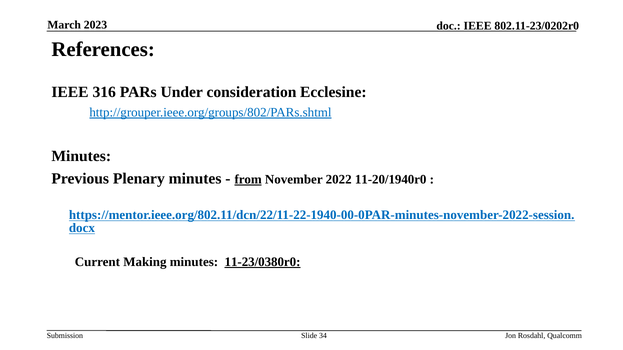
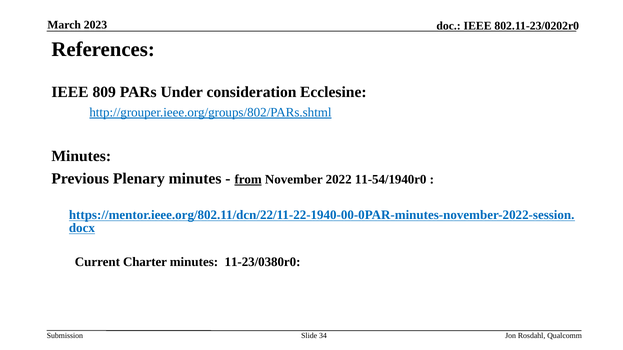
316: 316 -> 809
11-20/1940r0: 11-20/1940r0 -> 11-54/1940r0
Making: Making -> Charter
11-23/0380r0 underline: present -> none
